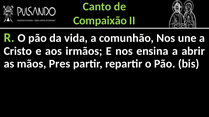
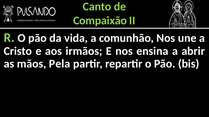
Pres: Pres -> Pela
